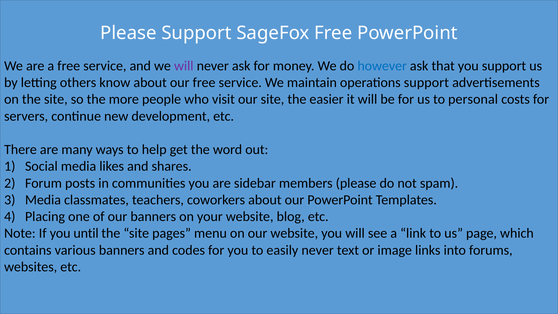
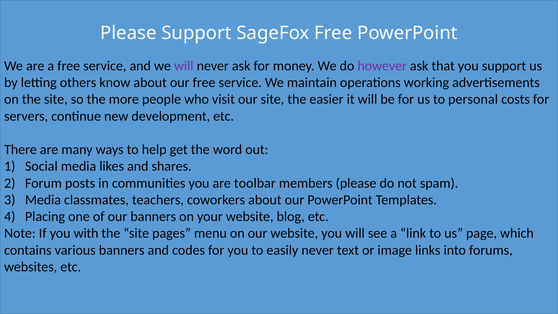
however colour: blue -> purple
operations support: support -> working
sidebar: sidebar -> toolbar
until: until -> with
